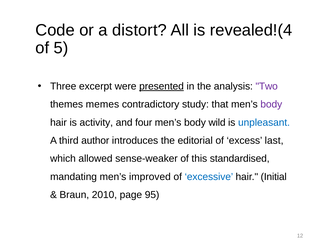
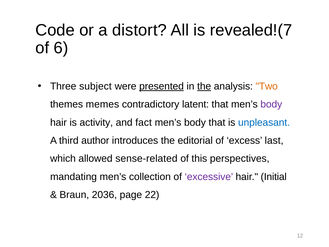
revealed!(4: revealed!(4 -> revealed!(7
5: 5 -> 6
excerpt: excerpt -> subject
the at (204, 86) underline: none -> present
Two colour: purple -> orange
study: study -> latent
four: four -> fact
body wild: wild -> that
sense-weaker: sense-weaker -> sense-related
standardised: standardised -> perspectives
improved: improved -> collection
excessive colour: blue -> purple
2010: 2010 -> 2036
95: 95 -> 22
